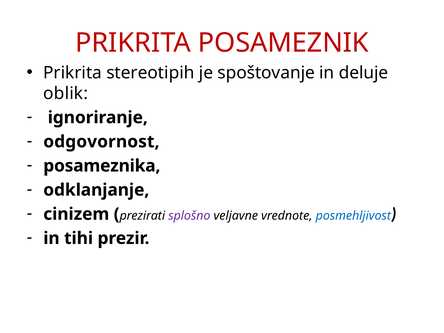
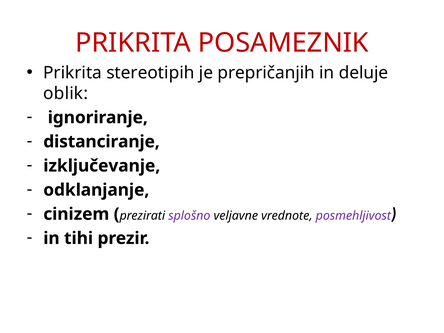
spoštovanje: spoštovanje -> prepričanjih
odgovornost: odgovornost -> distanciranje
posameznika: posameznika -> izključevanje
posmehljivost colour: blue -> purple
